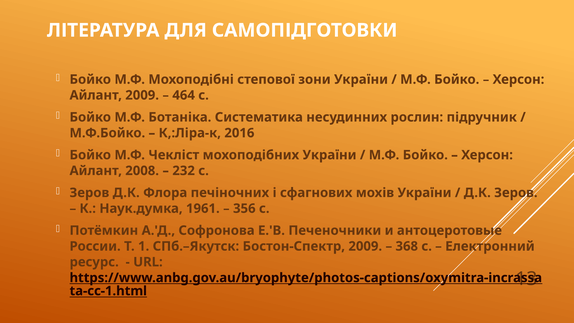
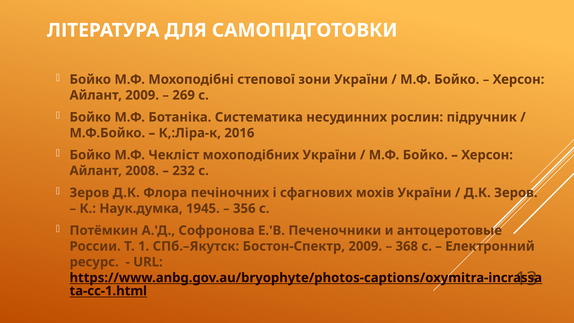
464: 464 -> 269
1961: 1961 -> 1945
